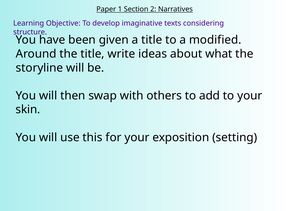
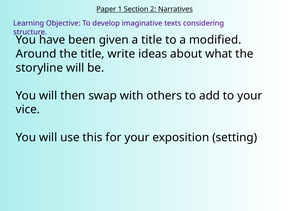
skin: skin -> vice
